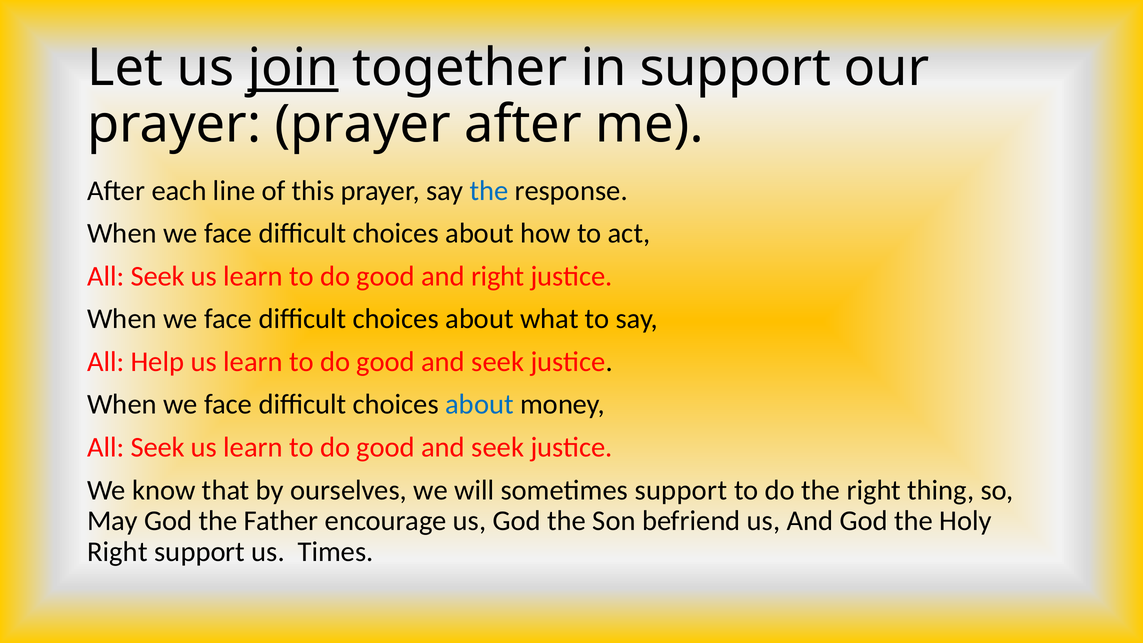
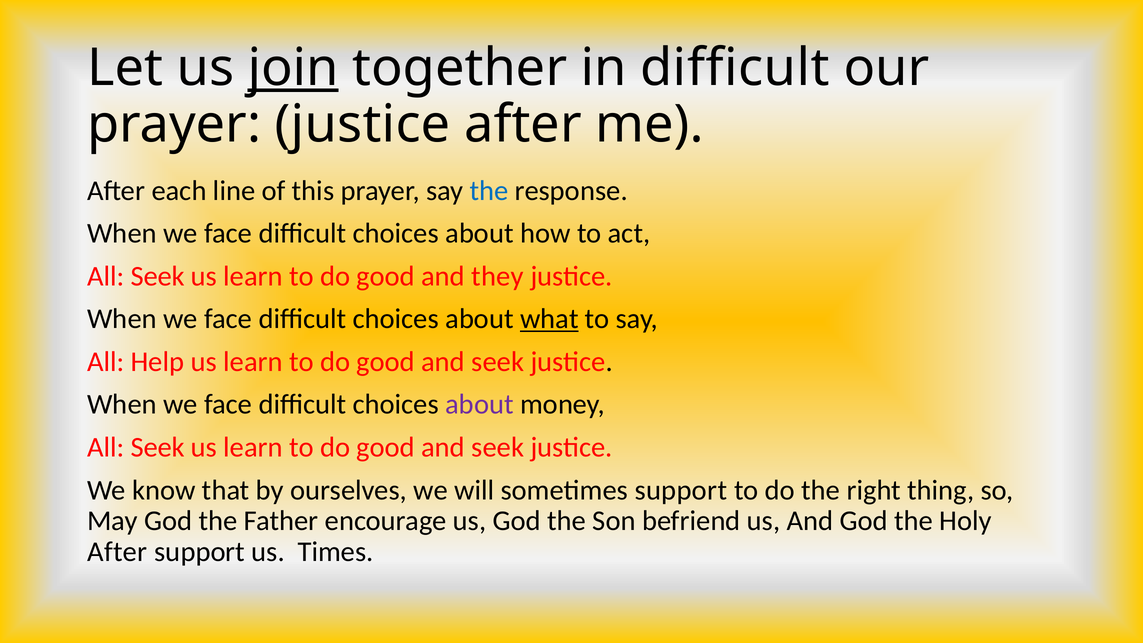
in support: support -> difficult
prayer prayer: prayer -> justice
and right: right -> they
what underline: none -> present
about at (479, 405) colour: blue -> purple
Right at (117, 552): Right -> After
